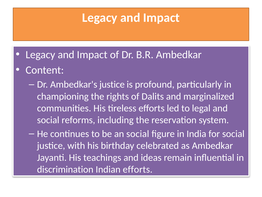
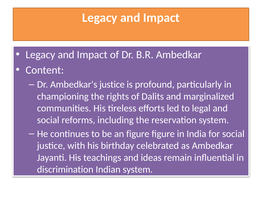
an social: social -> figure
Indian efforts: efforts -> system
